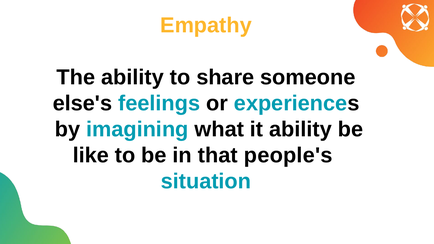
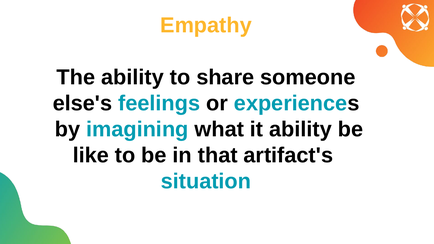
people's: people's -> artifact's
